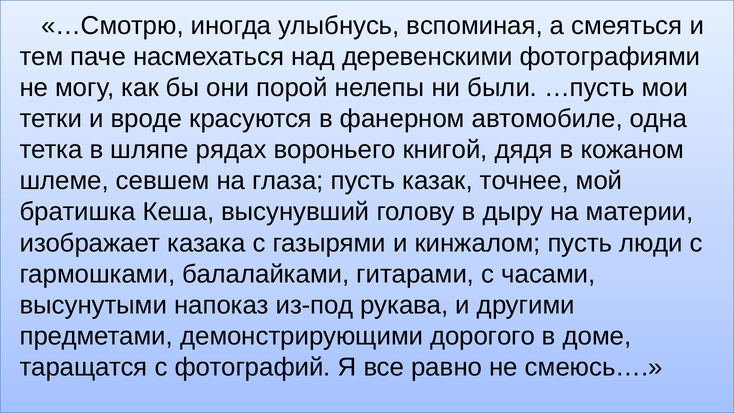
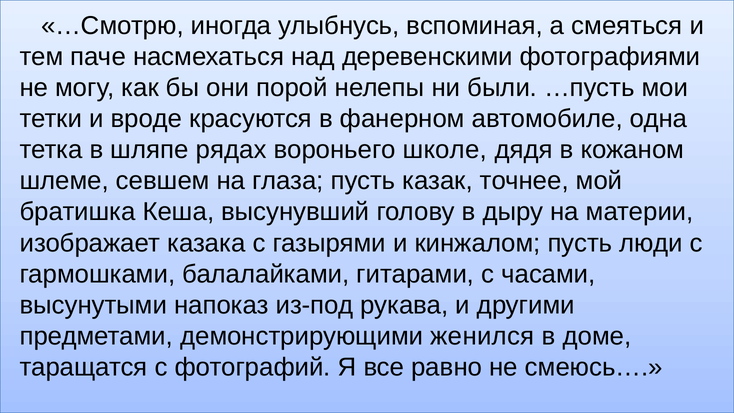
книгой: книгой -> школе
дорогого: дорогого -> женился
